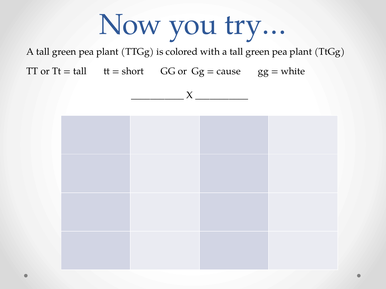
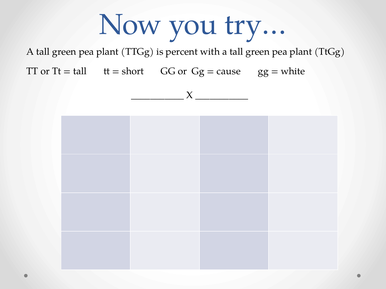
colored: colored -> percent
